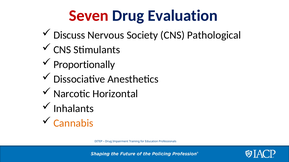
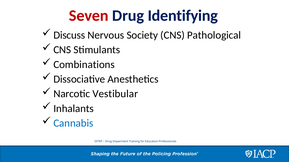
Evaluation: Evaluation -> Identifying
Proportionally: Proportionally -> Combinations
Horizontal: Horizontal -> Vestibular
Cannabis colour: orange -> blue
